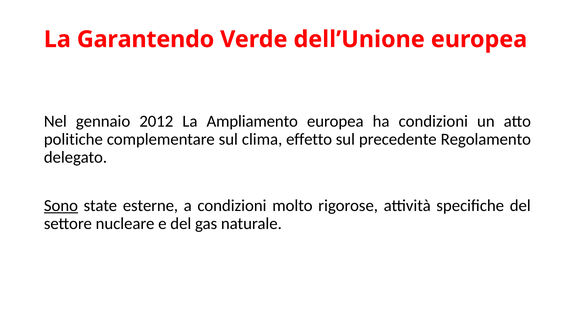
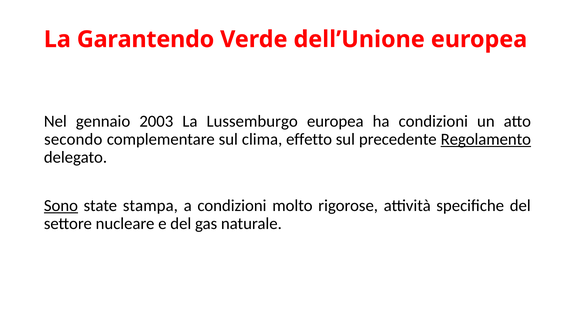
2012: 2012 -> 2003
Ampliamento: Ampliamento -> Lussemburgo
politiche: politiche -> secondo
Regolamento underline: none -> present
esterne: esterne -> stampa
